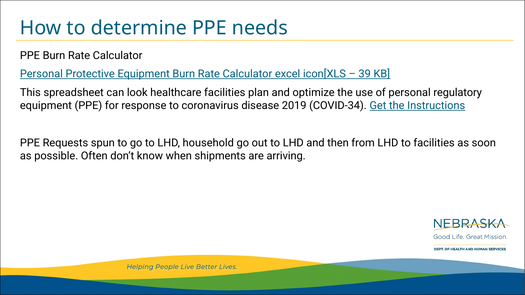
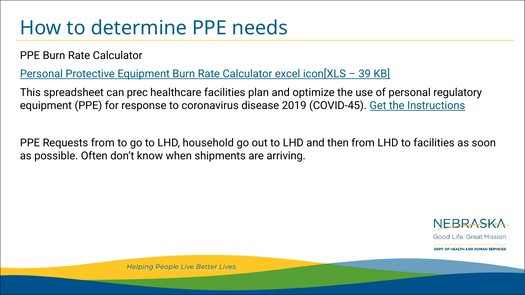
look: look -> prec
COVID-34: COVID-34 -> COVID-45
Requests spun: spun -> from
